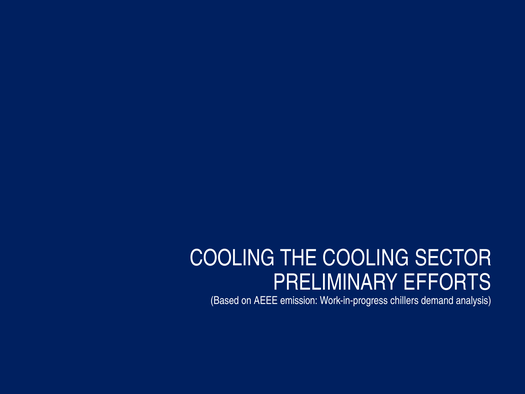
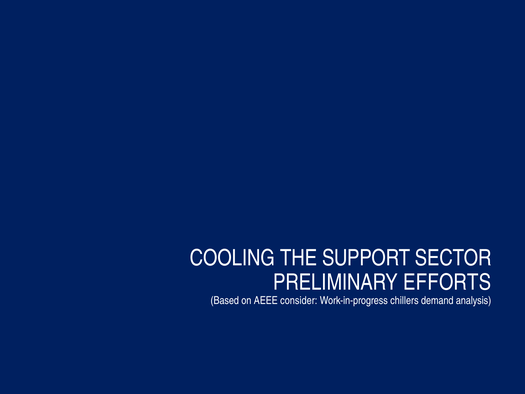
THE COOLING: COOLING -> SUPPORT
emission: emission -> consider
